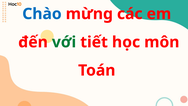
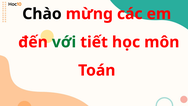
Chào colour: blue -> black
